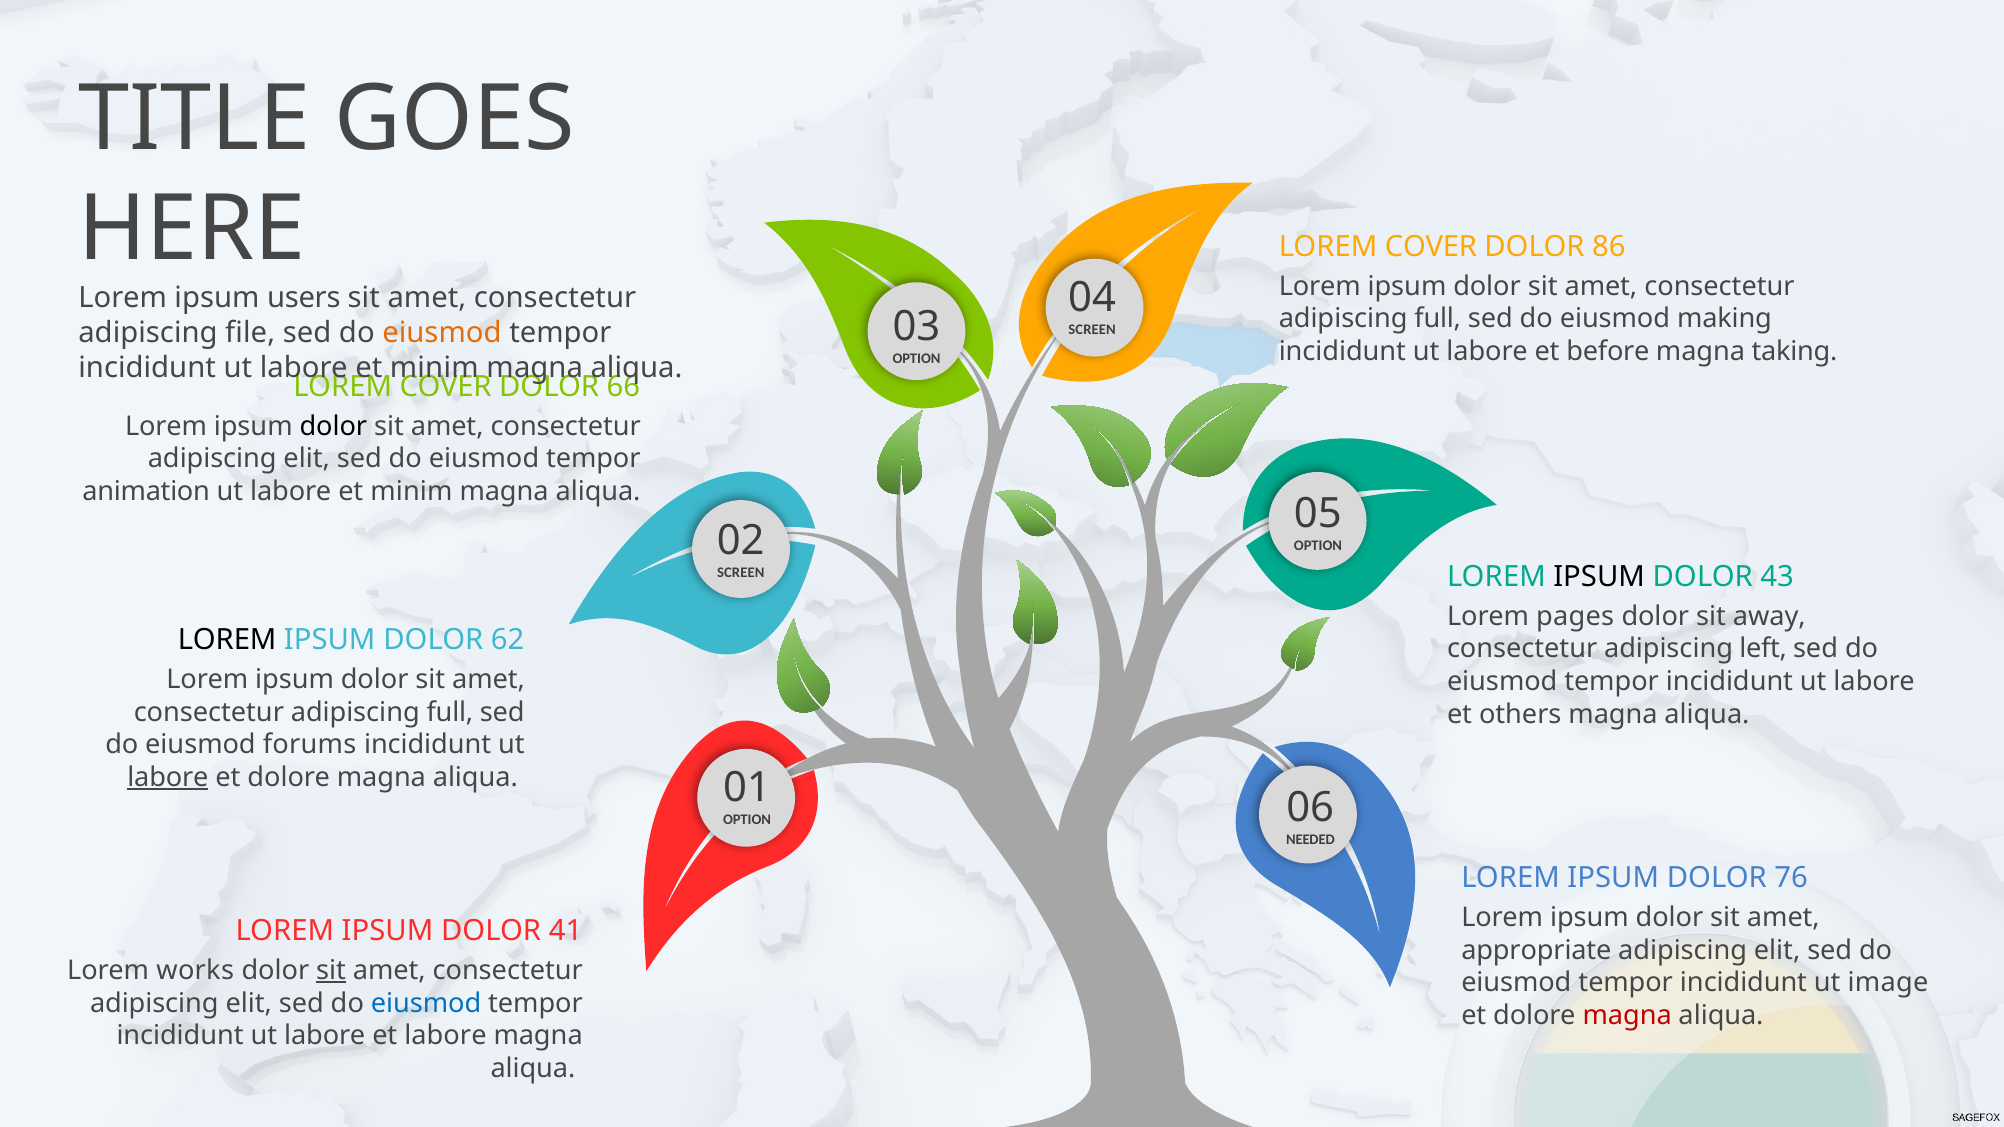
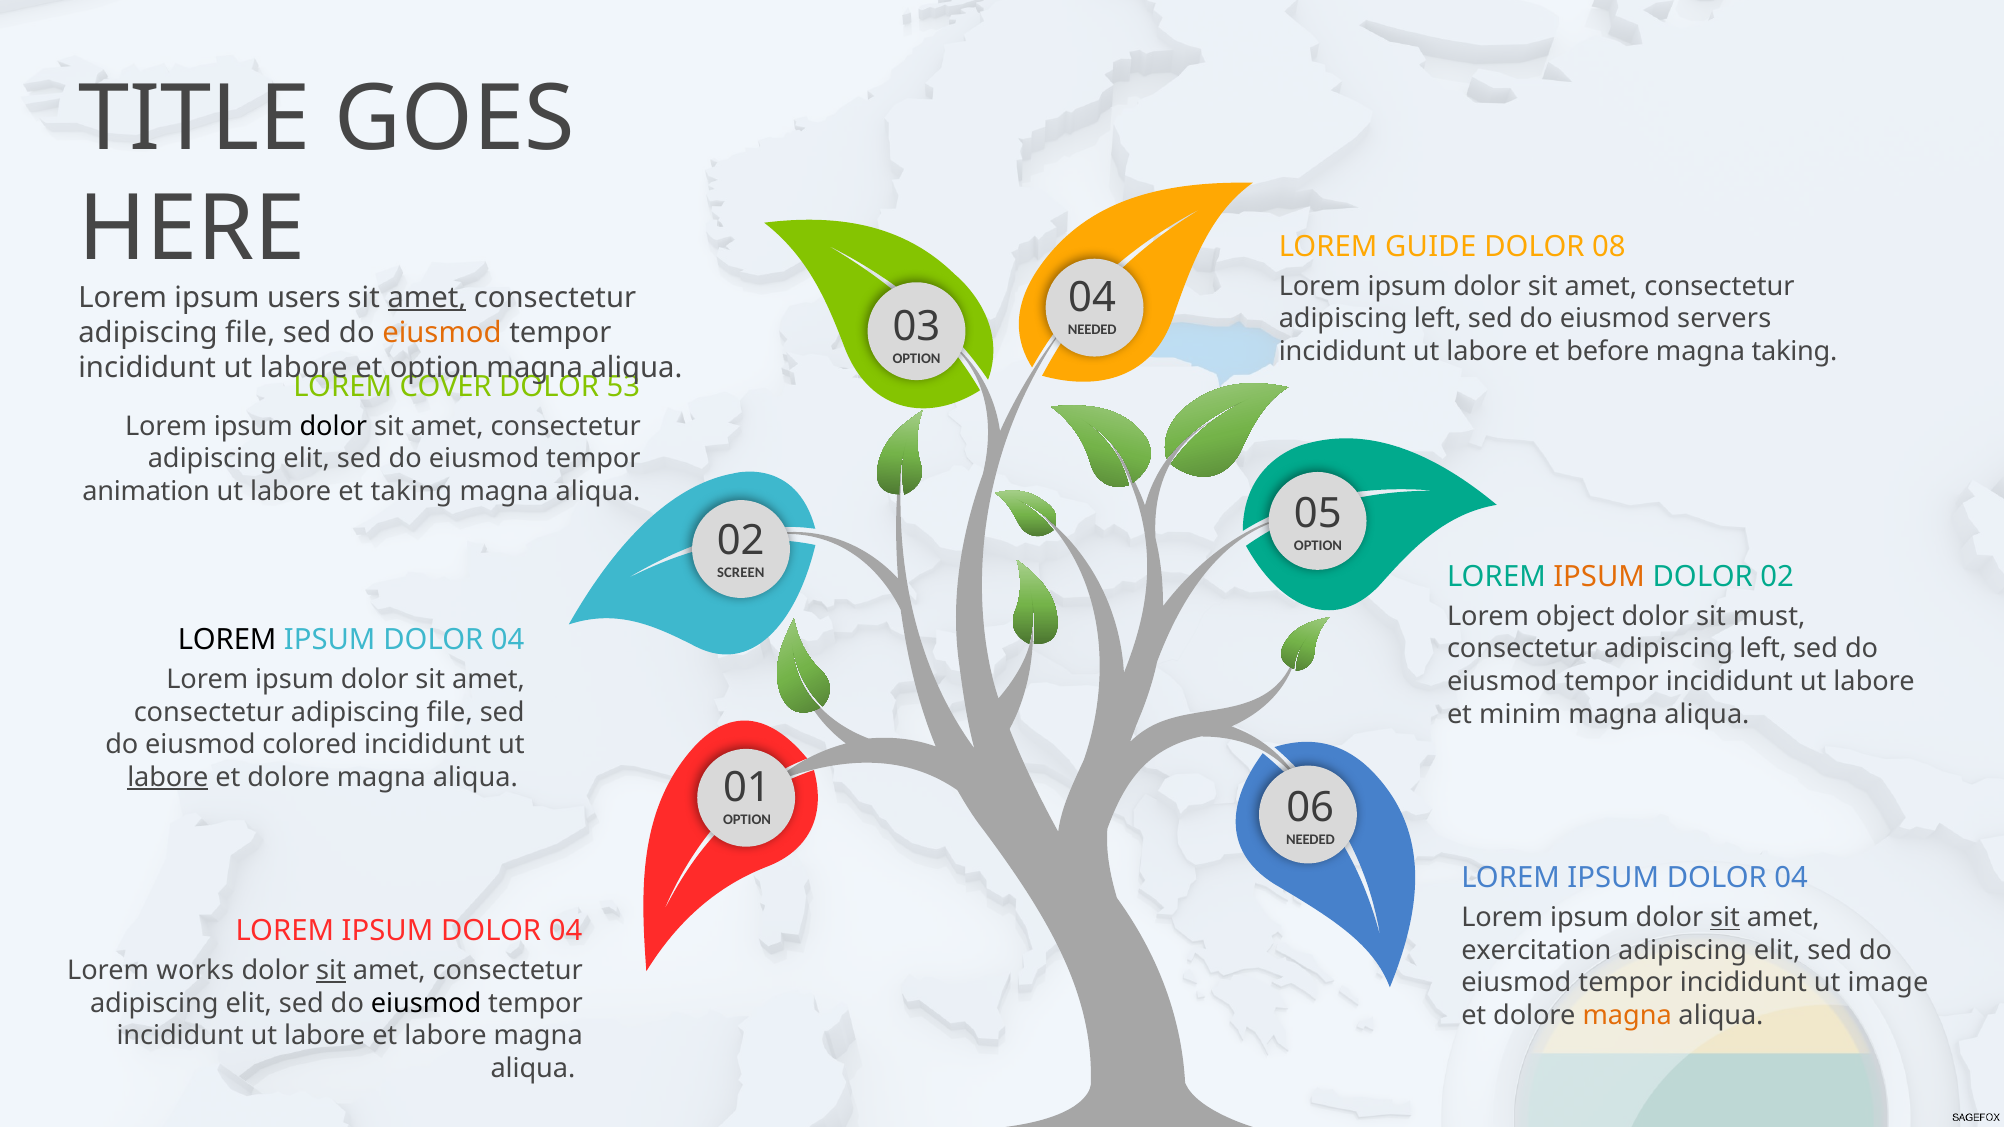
COVER at (1431, 247): COVER -> GUIDE
86: 86 -> 08
amet at (427, 297) underline: none -> present
full at (1438, 319): full -> left
making: making -> servers
SCREEN at (1092, 330): SCREEN -> NEEDED
minim at (434, 368): minim -> option
66: 66 -> 53
minim at (411, 492): minim -> taking
IPSUM at (1599, 577) colour: black -> orange
DOLOR 43: 43 -> 02
pages: pages -> object
away: away -> must
62 at (508, 640): 62 -> 04
full at (450, 713): full -> file
others: others -> minim
forums: forums -> colored
76 at (1791, 878): 76 -> 04
sit at (1725, 918) underline: none -> present
41 at (566, 931): 41 -> 04
appropriate: appropriate -> exercitation
eiusmod at (426, 1003) colour: blue -> black
magna at (1627, 1016) colour: red -> orange
